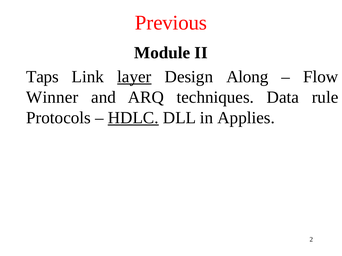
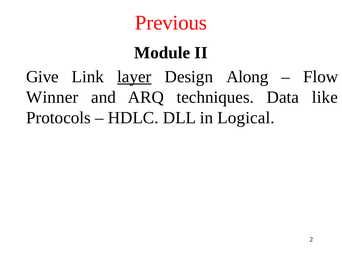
Taps: Taps -> Give
rule: rule -> like
HDLC underline: present -> none
Applies: Applies -> Logical
